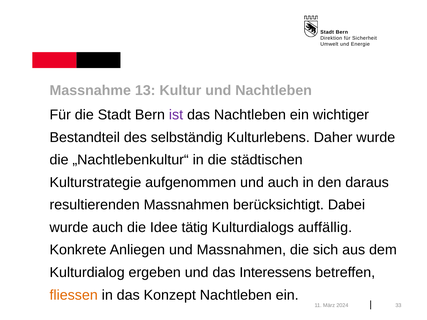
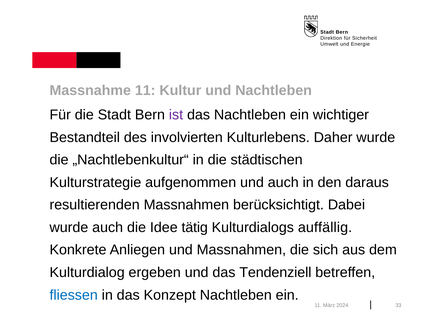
Massnahme 13: 13 -> 11
selbständig: selbständig -> involvierten
Interessens: Interessens -> Tendenziell
fliessen colour: orange -> blue
